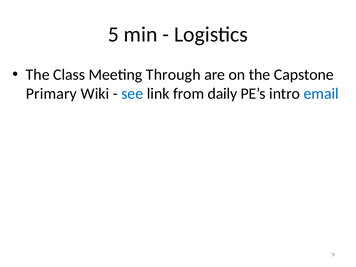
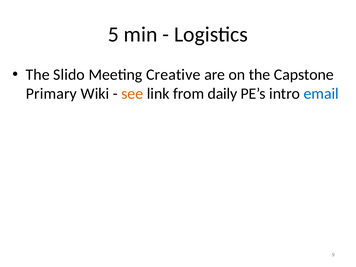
Class: Class -> Slido
Through: Through -> Creative
see colour: blue -> orange
